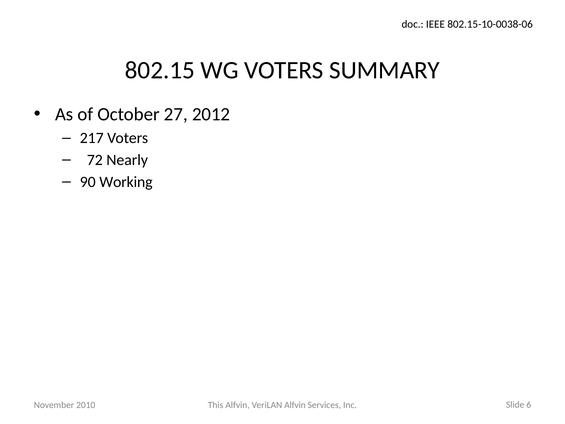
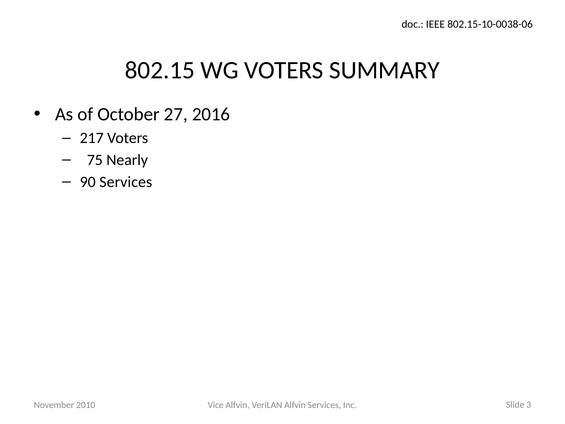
2012: 2012 -> 2016
72: 72 -> 75
90 Working: Working -> Services
This: This -> Vice
6: 6 -> 3
